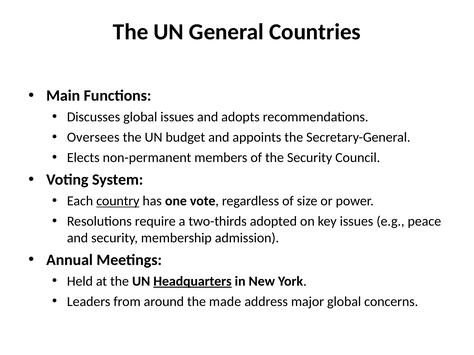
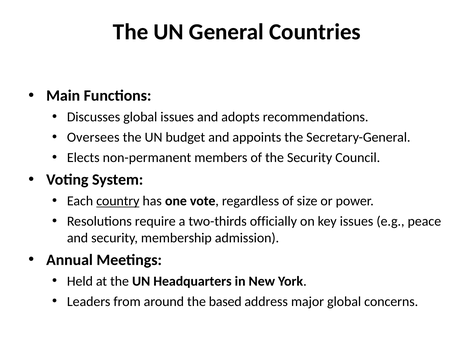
adopted: adopted -> officially
Headquarters underline: present -> none
made: made -> based
